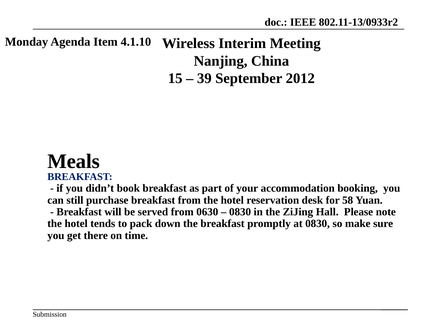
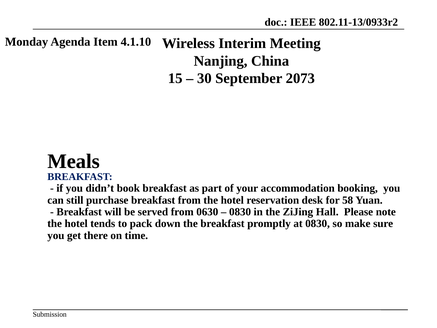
39: 39 -> 30
2012: 2012 -> 2073
